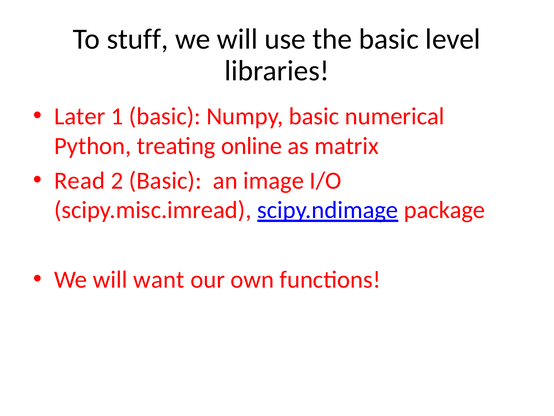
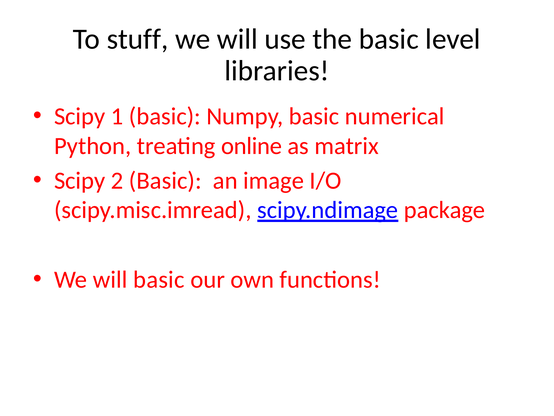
Later at (80, 116): Later -> Scipy
Read at (80, 180): Read -> Scipy
will want: want -> basic
